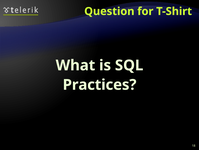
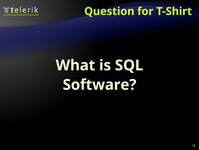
Practices: Practices -> Software
